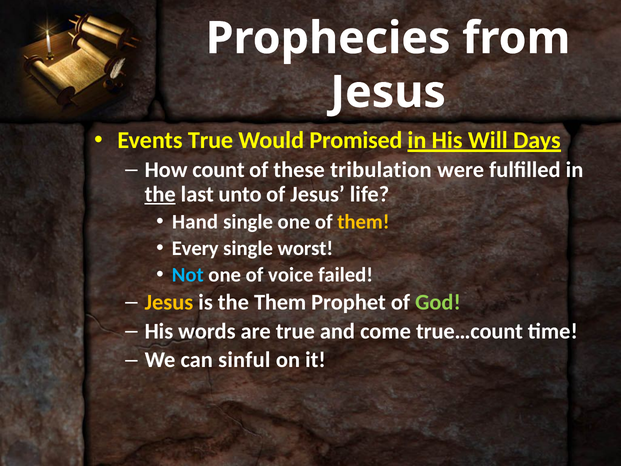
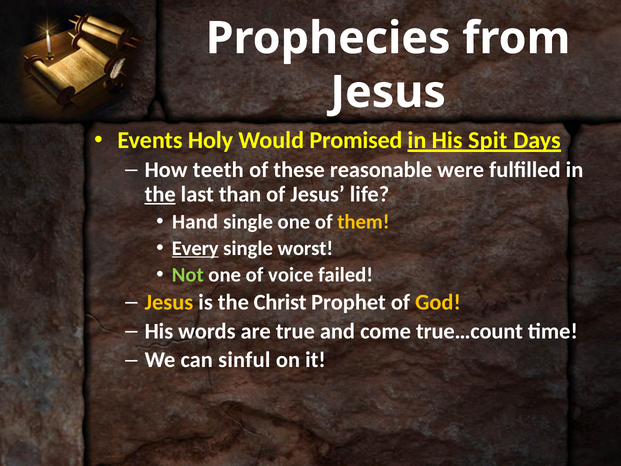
Events True: True -> Holy
Will: Will -> Spit
count: count -> teeth
tribulation: tribulation -> reasonable
unto: unto -> than
Every underline: none -> present
Not colour: light blue -> light green
the Them: Them -> Christ
God colour: light green -> yellow
